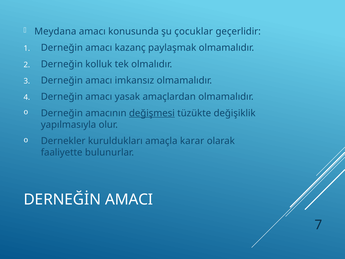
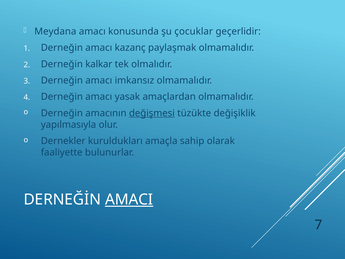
kolluk: kolluk -> kalkar
karar: karar -> sahip
AMACI underline: none -> present
